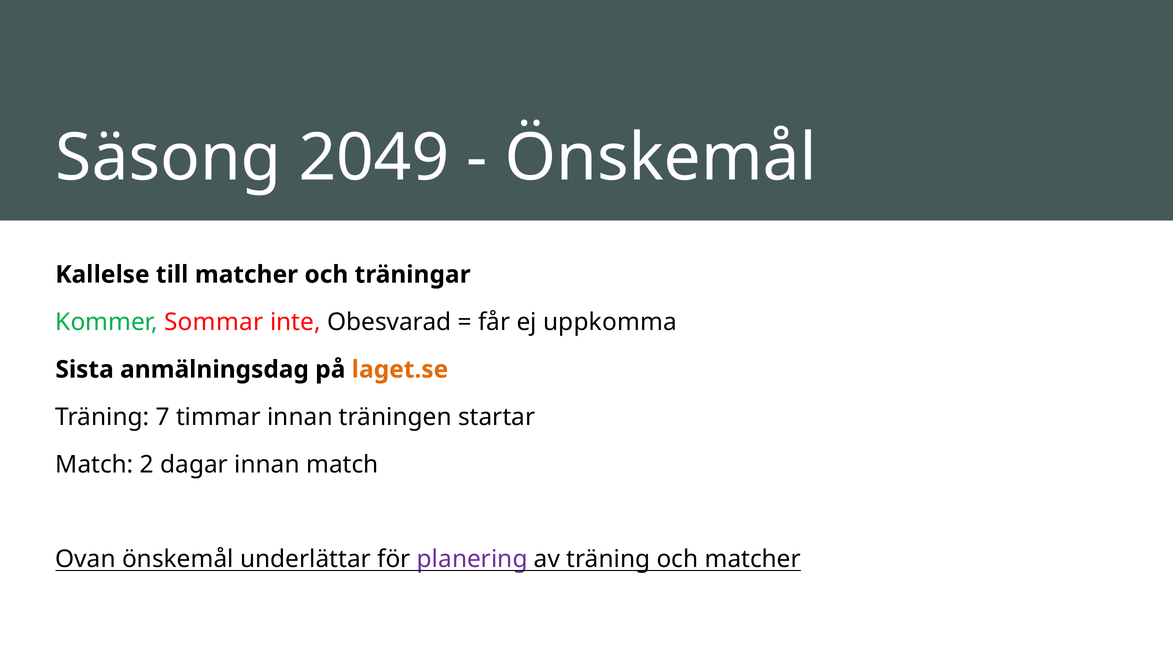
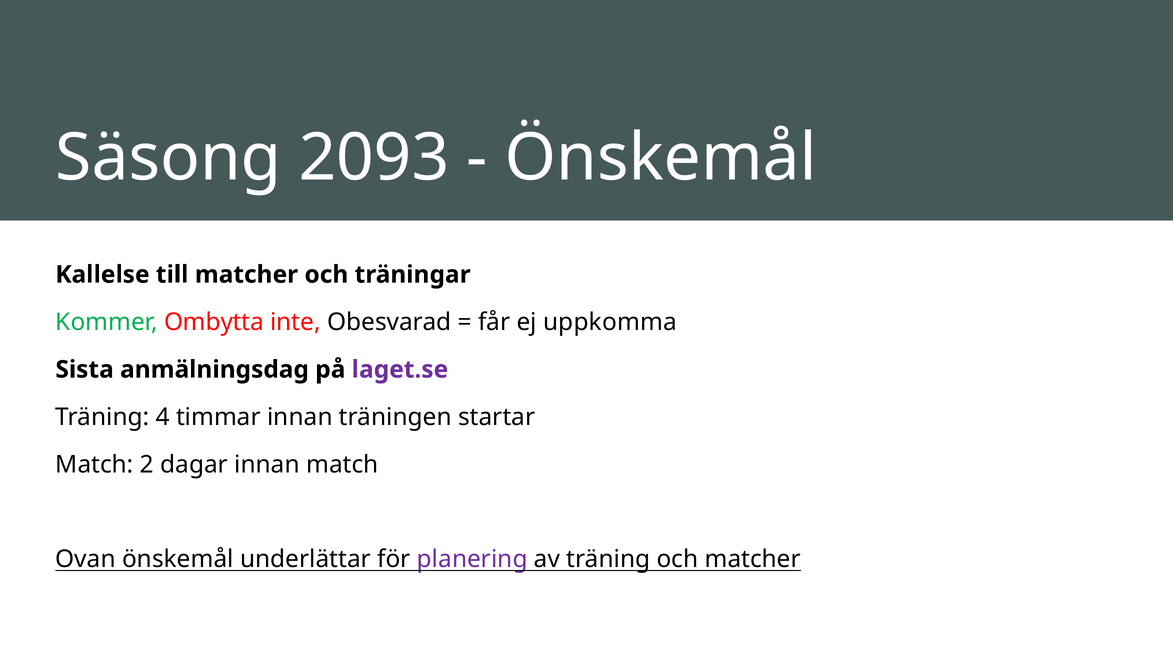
2049: 2049 -> 2093
Sommar: Sommar -> Ombytta
laget.se colour: orange -> purple
7: 7 -> 4
